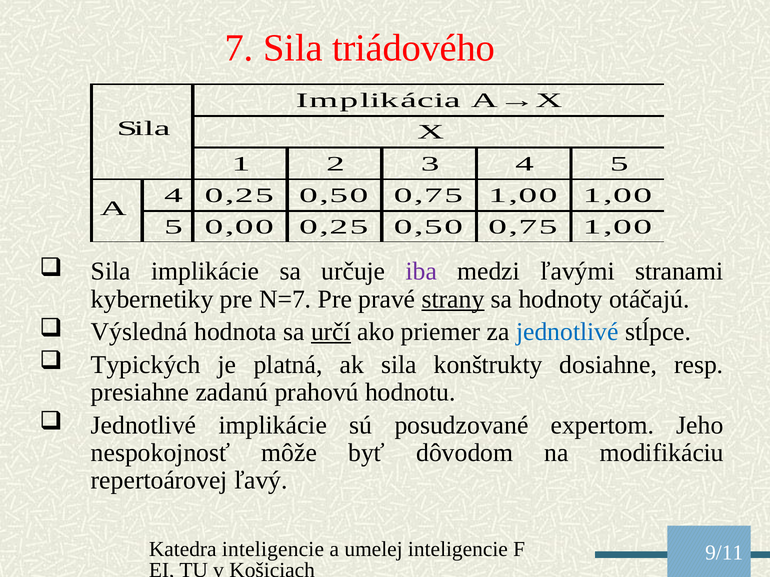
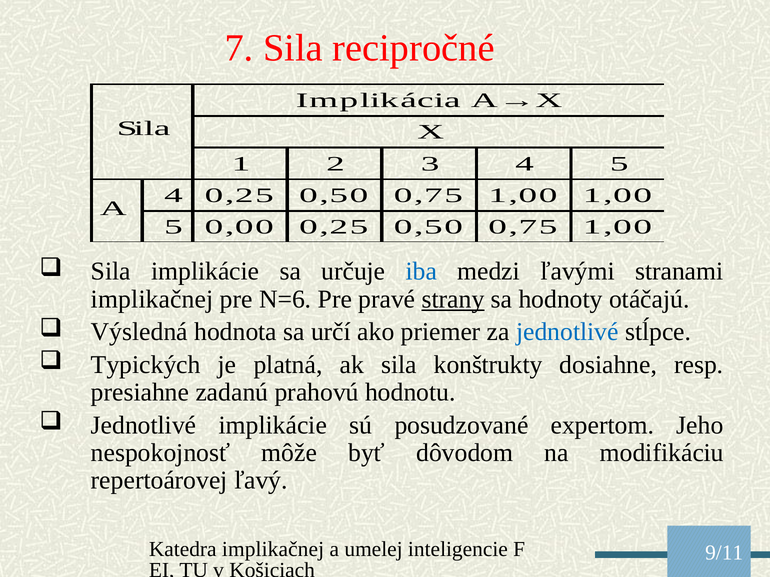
triádového: triádového -> recipročné
iba colour: purple -> blue
kybernetiky at (152, 299): kybernetiky -> implikačnej
N=7: N=7 -> N=6
určí underline: present -> none
Katedra inteligencie: inteligencie -> implikačnej
